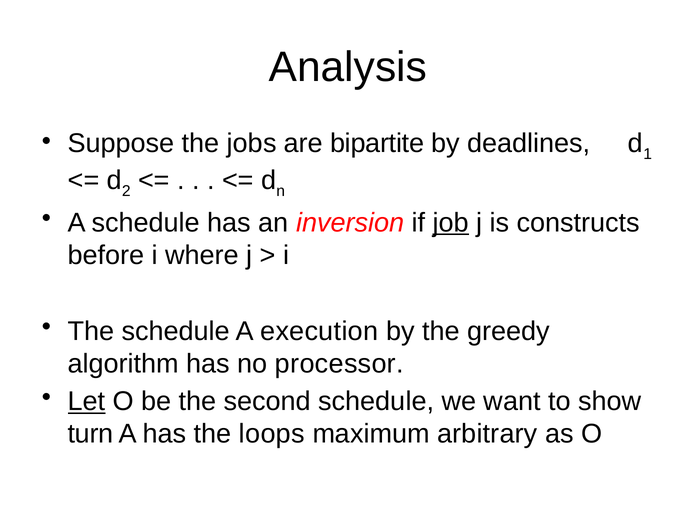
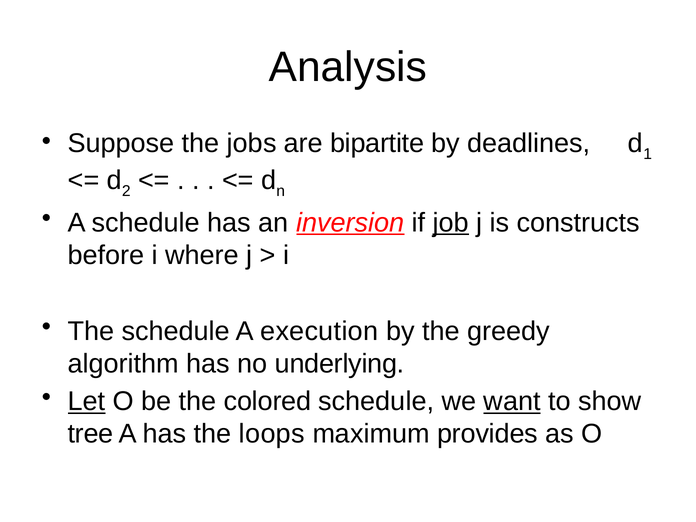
inversion underline: none -> present
processor: processor -> underlying
second: second -> colored
want underline: none -> present
turn: turn -> tree
arbitrary: arbitrary -> provides
